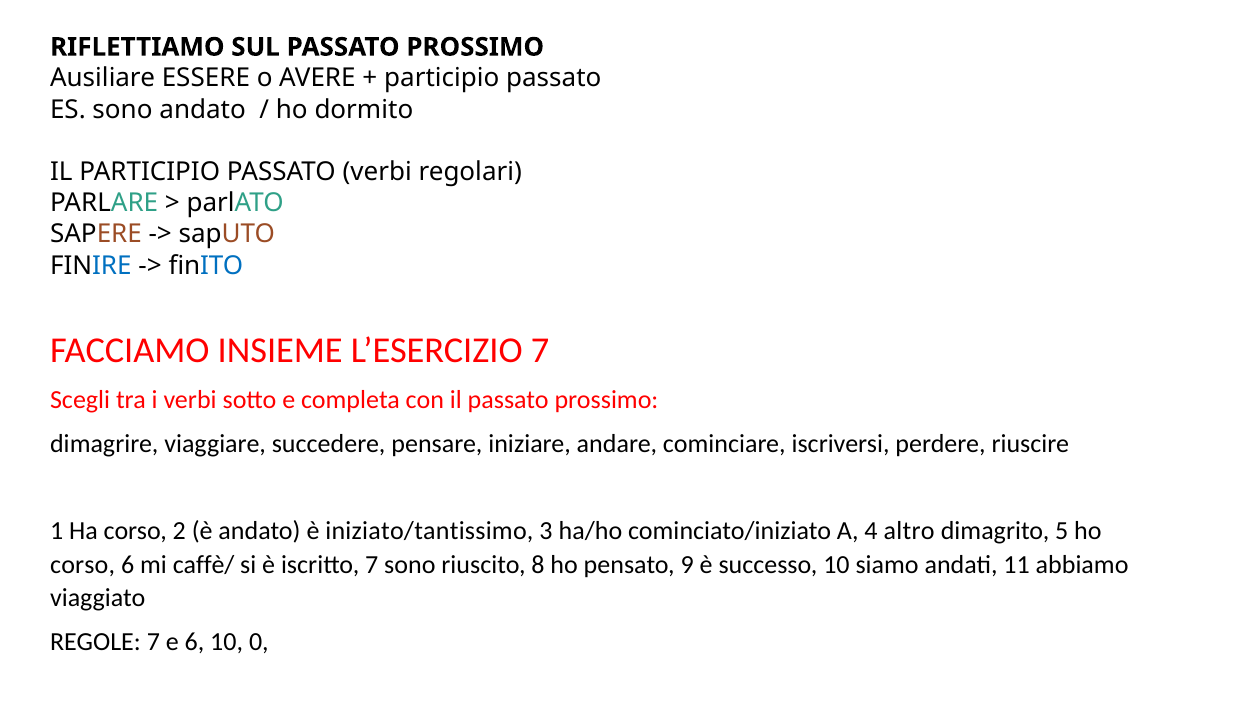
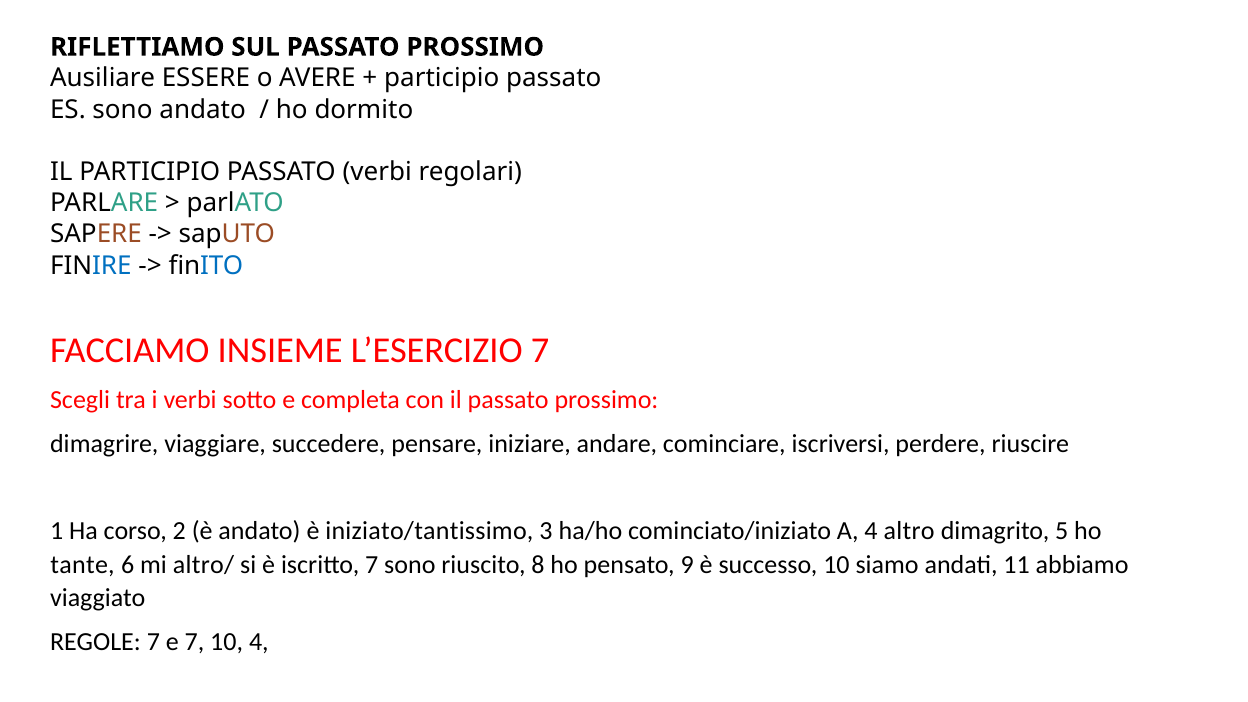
corso at (83, 565): corso -> tante
caffè/: caffè/ -> altro/
e 6: 6 -> 7
10 0: 0 -> 4
